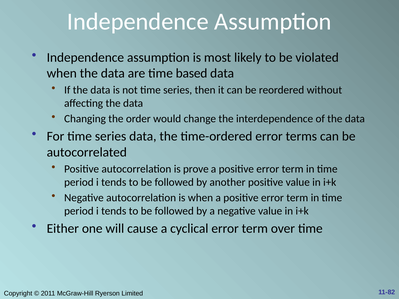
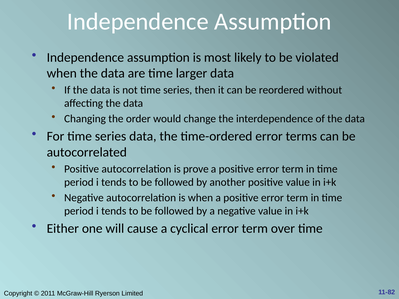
based: based -> larger
